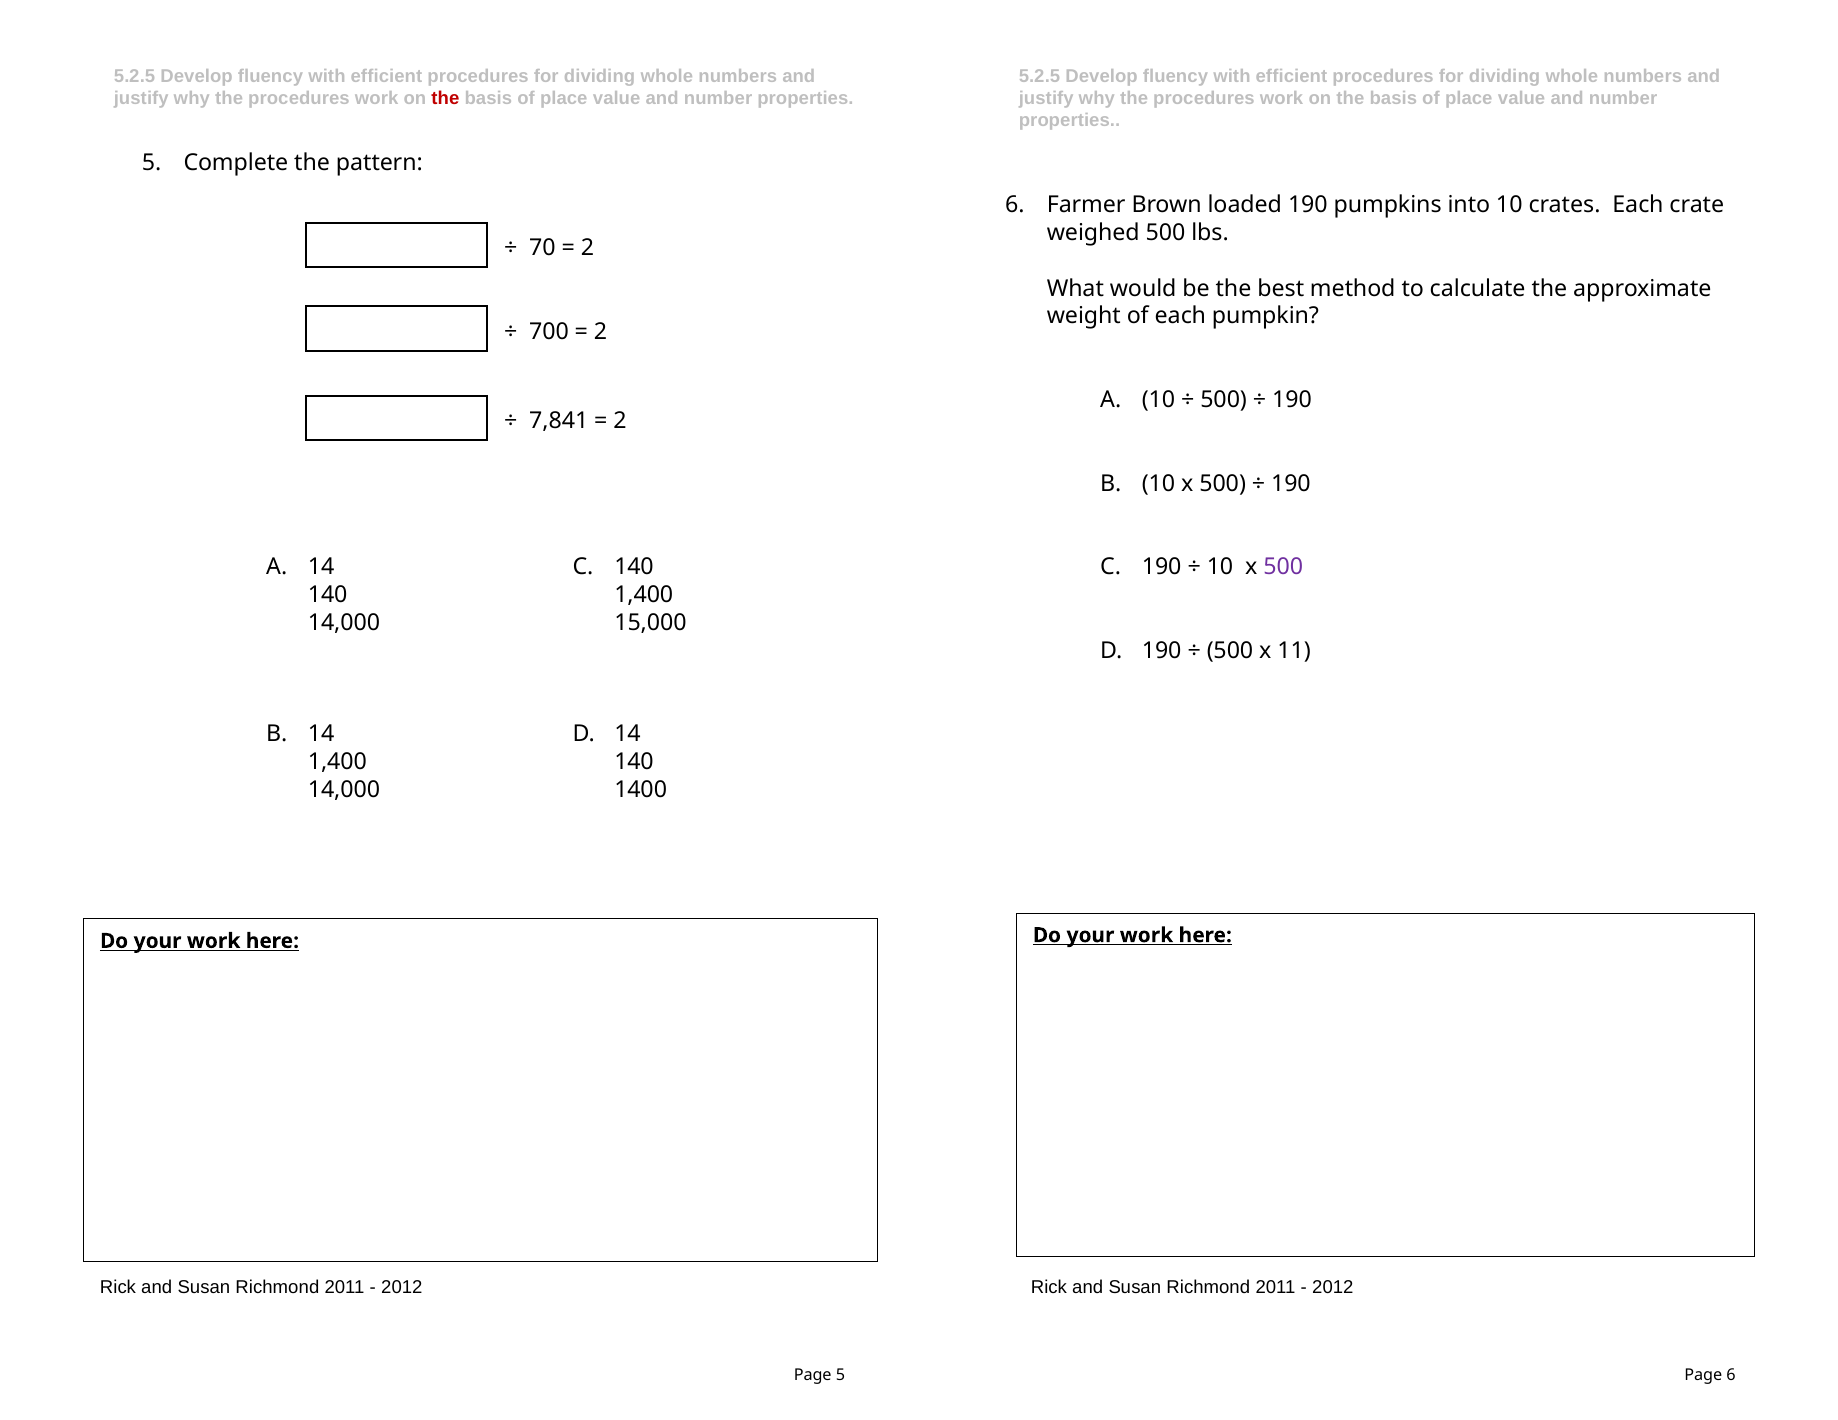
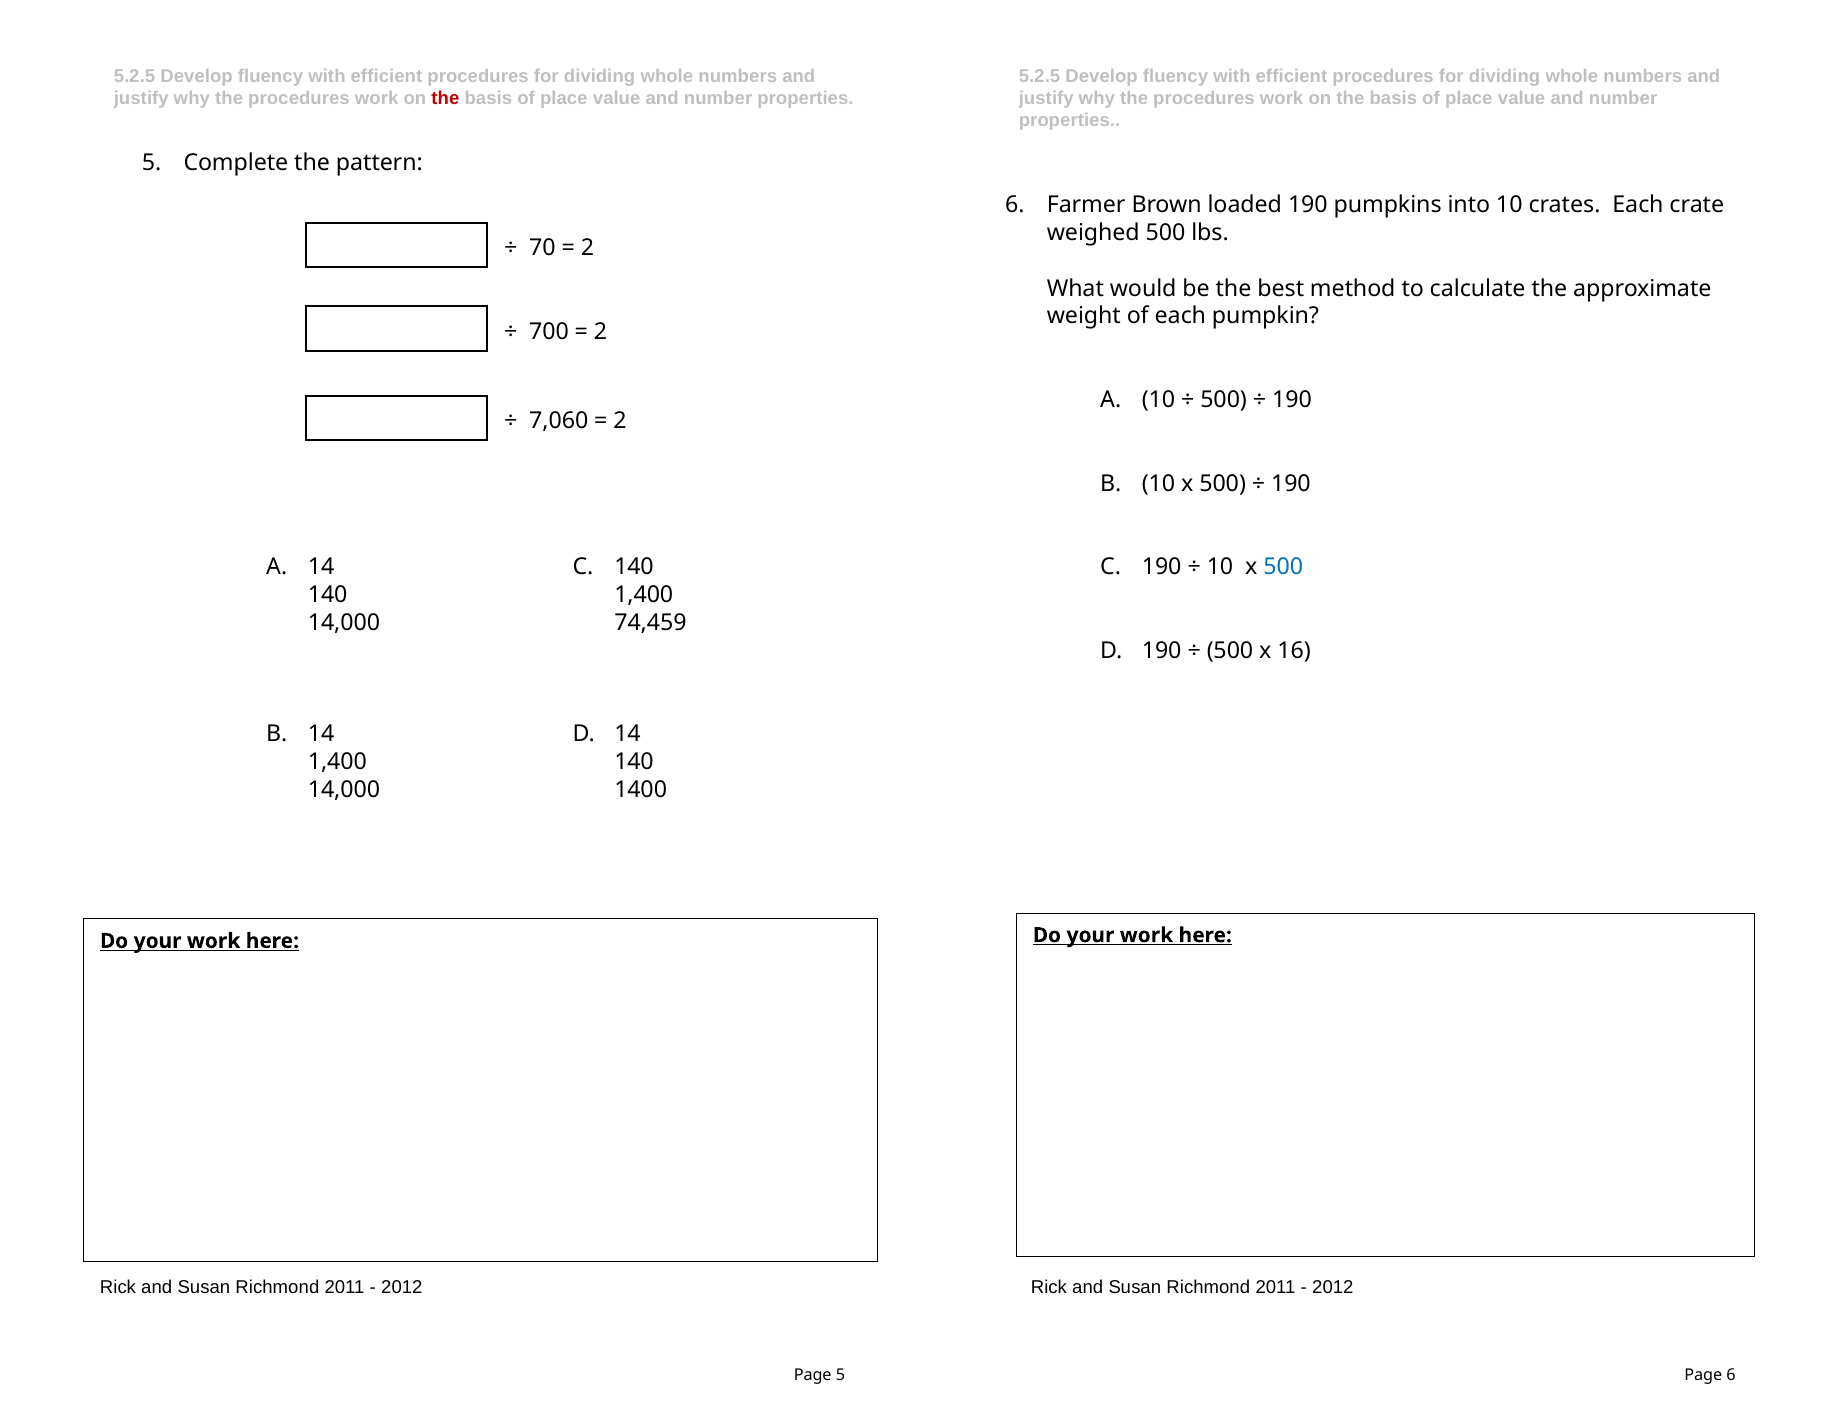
7,841: 7,841 -> 7,060
500 at (1283, 567) colour: purple -> blue
15,000: 15,000 -> 74,459
11: 11 -> 16
